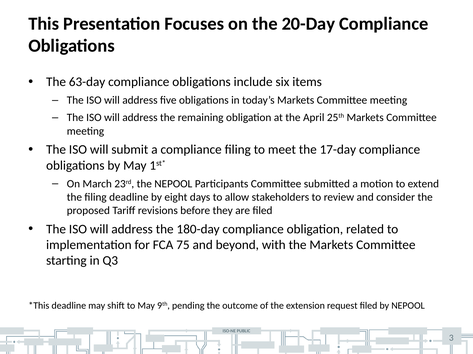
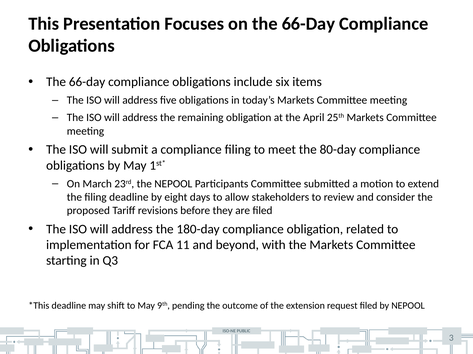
on the 20-Day: 20-Day -> 66-Day
63-day at (87, 82): 63-day -> 66-day
17-day: 17-day -> 80-day
75: 75 -> 11
